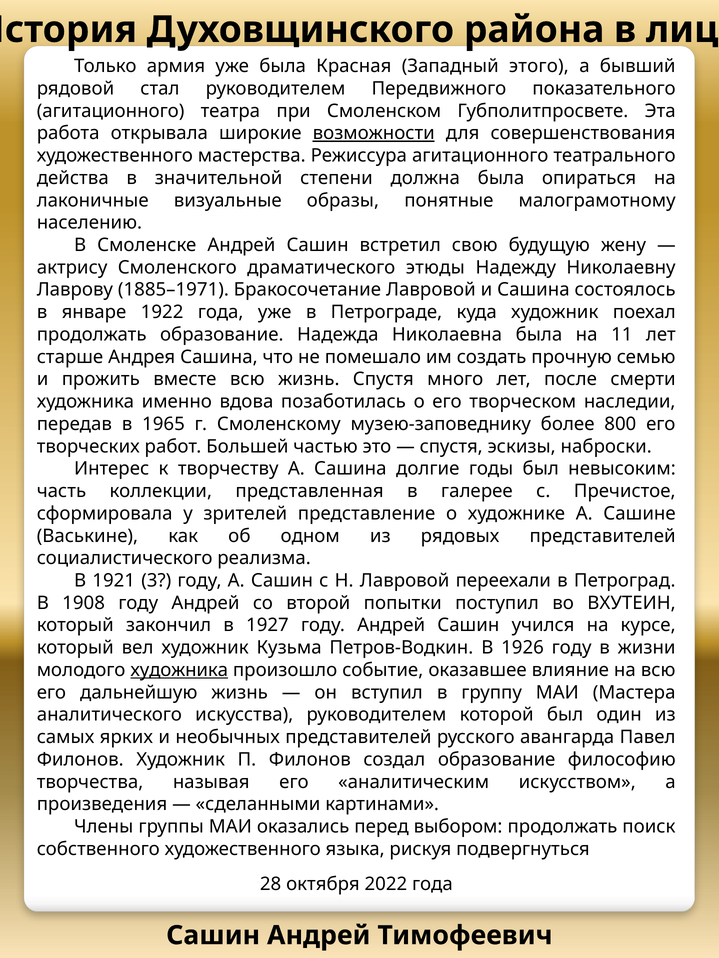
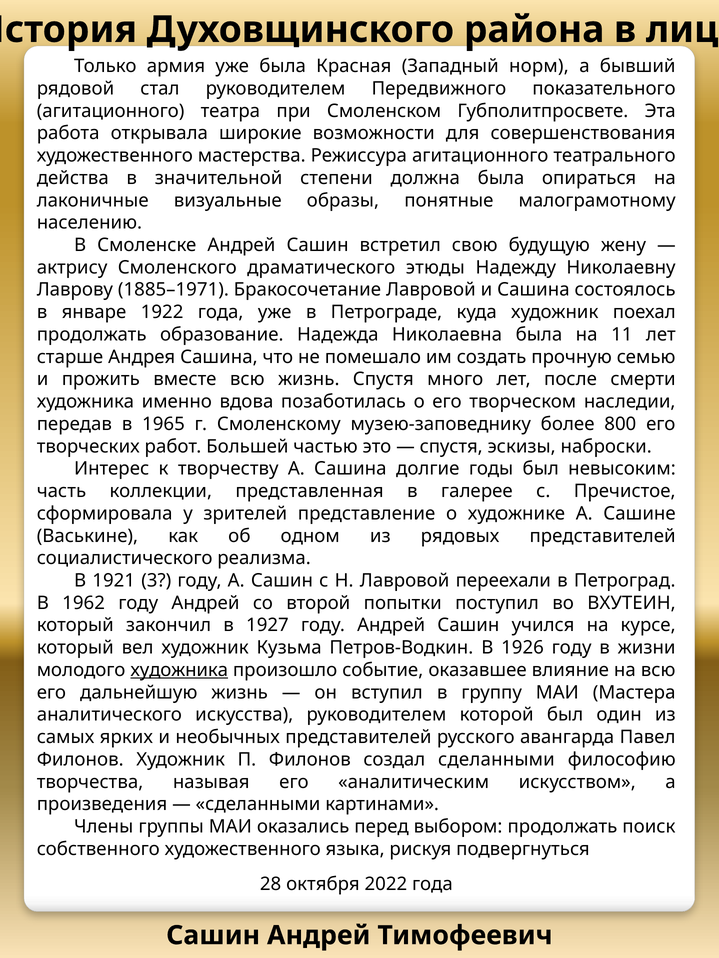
этого: этого -> норм
возможности underline: present -> none
1908: 1908 -> 1962
создал образование: образование -> сделанными
